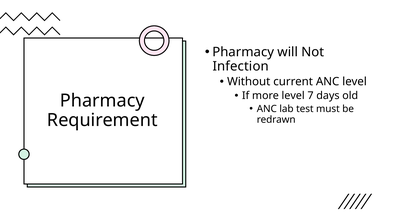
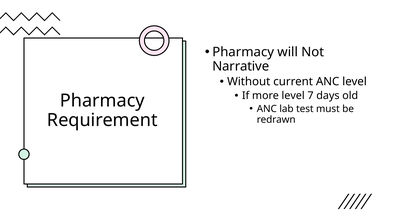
Infection: Infection -> Narrative
